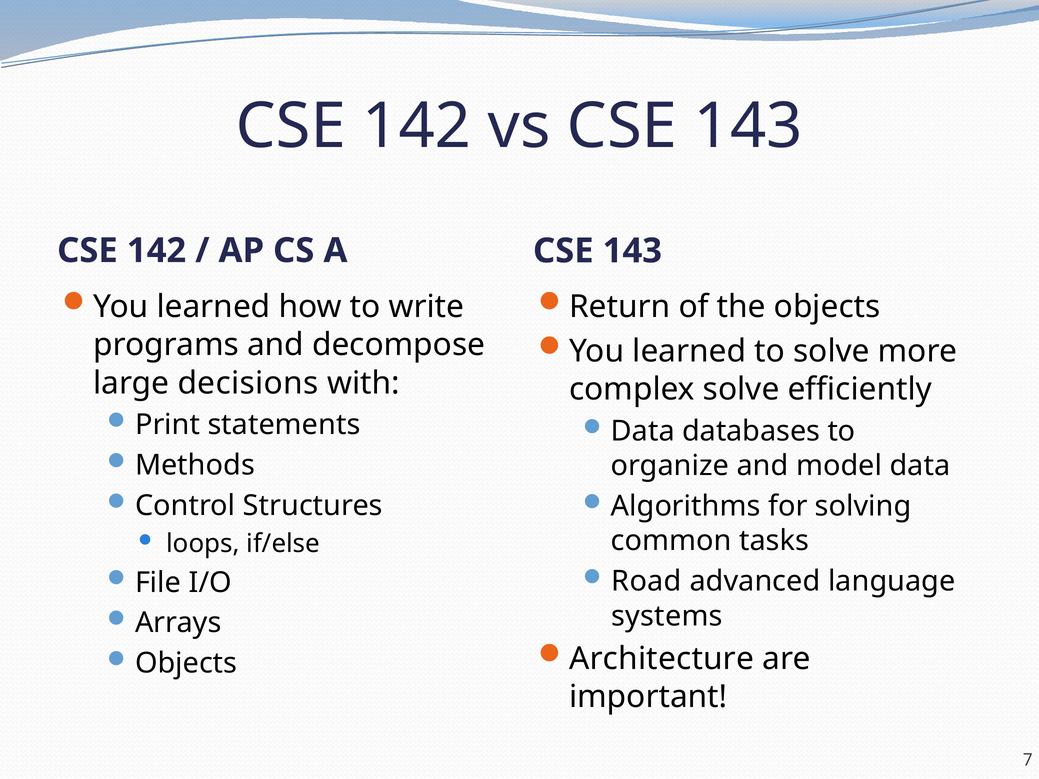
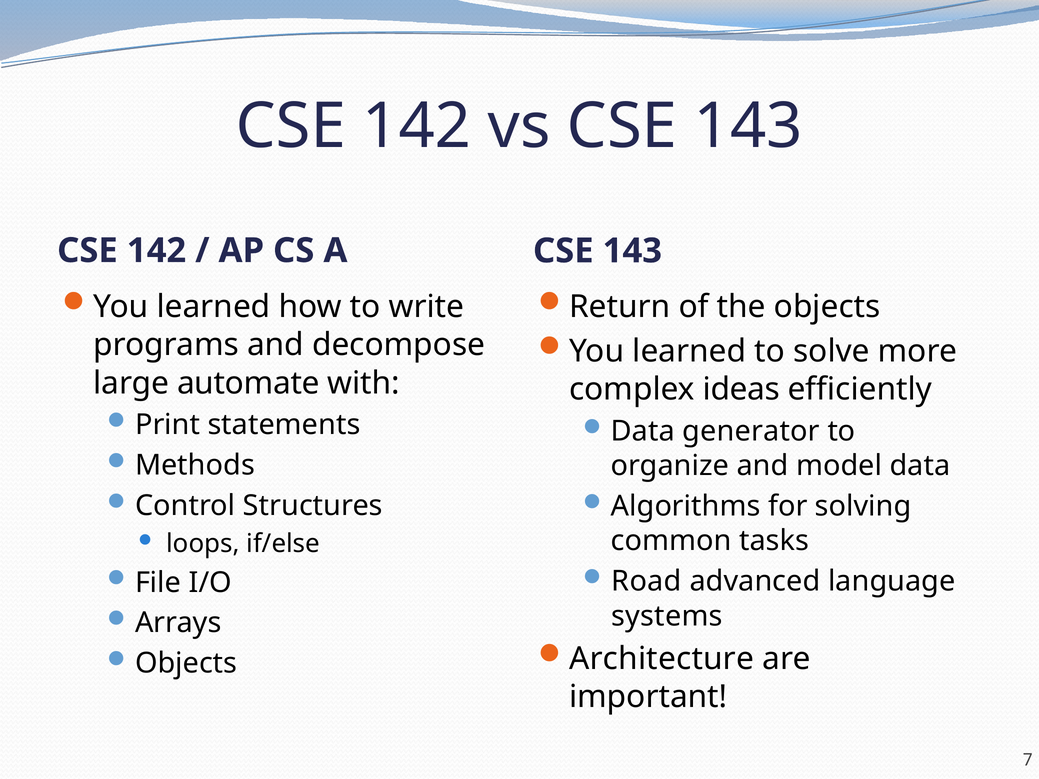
decisions: decisions -> automate
complex solve: solve -> ideas
databases: databases -> generator
